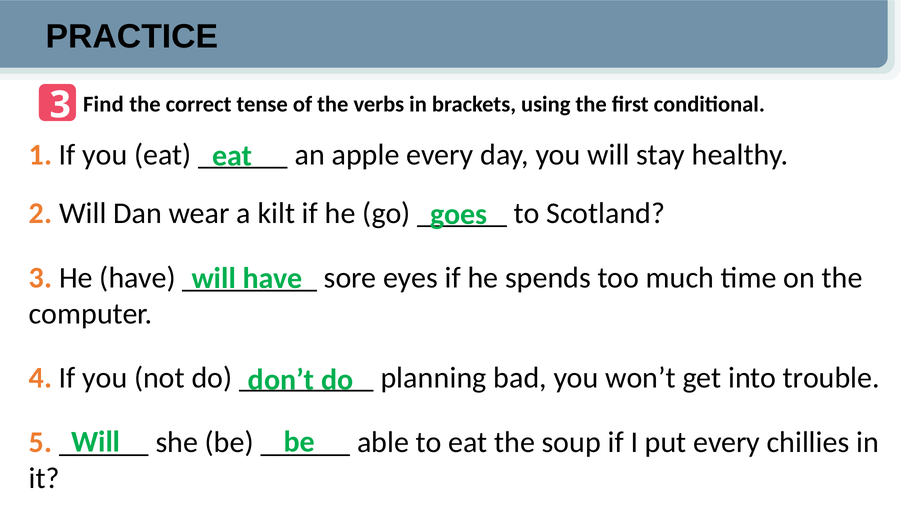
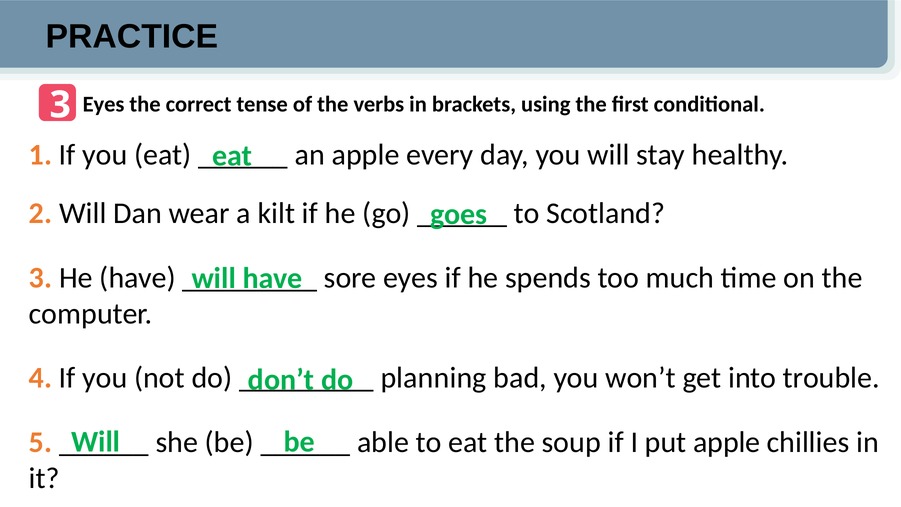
3 Find: Find -> Eyes
put every: every -> apple
